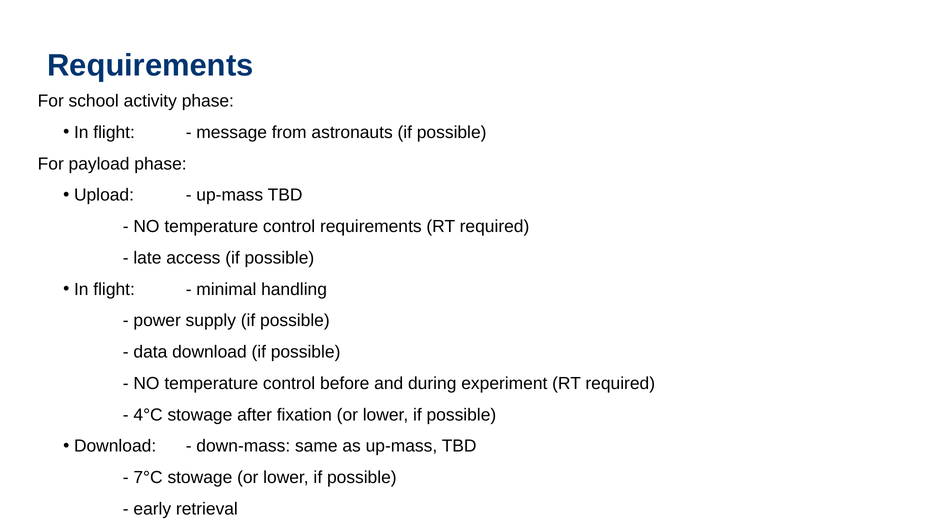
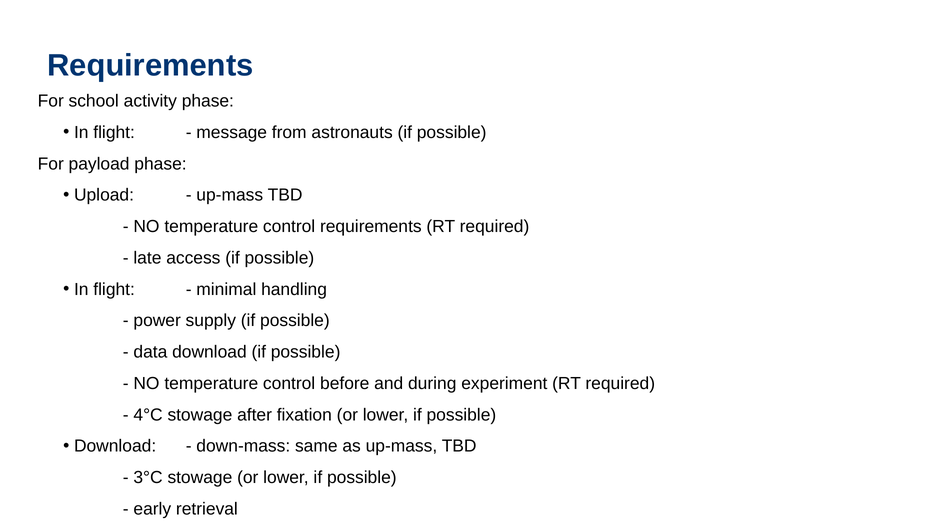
7°C: 7°C -> 3°C
